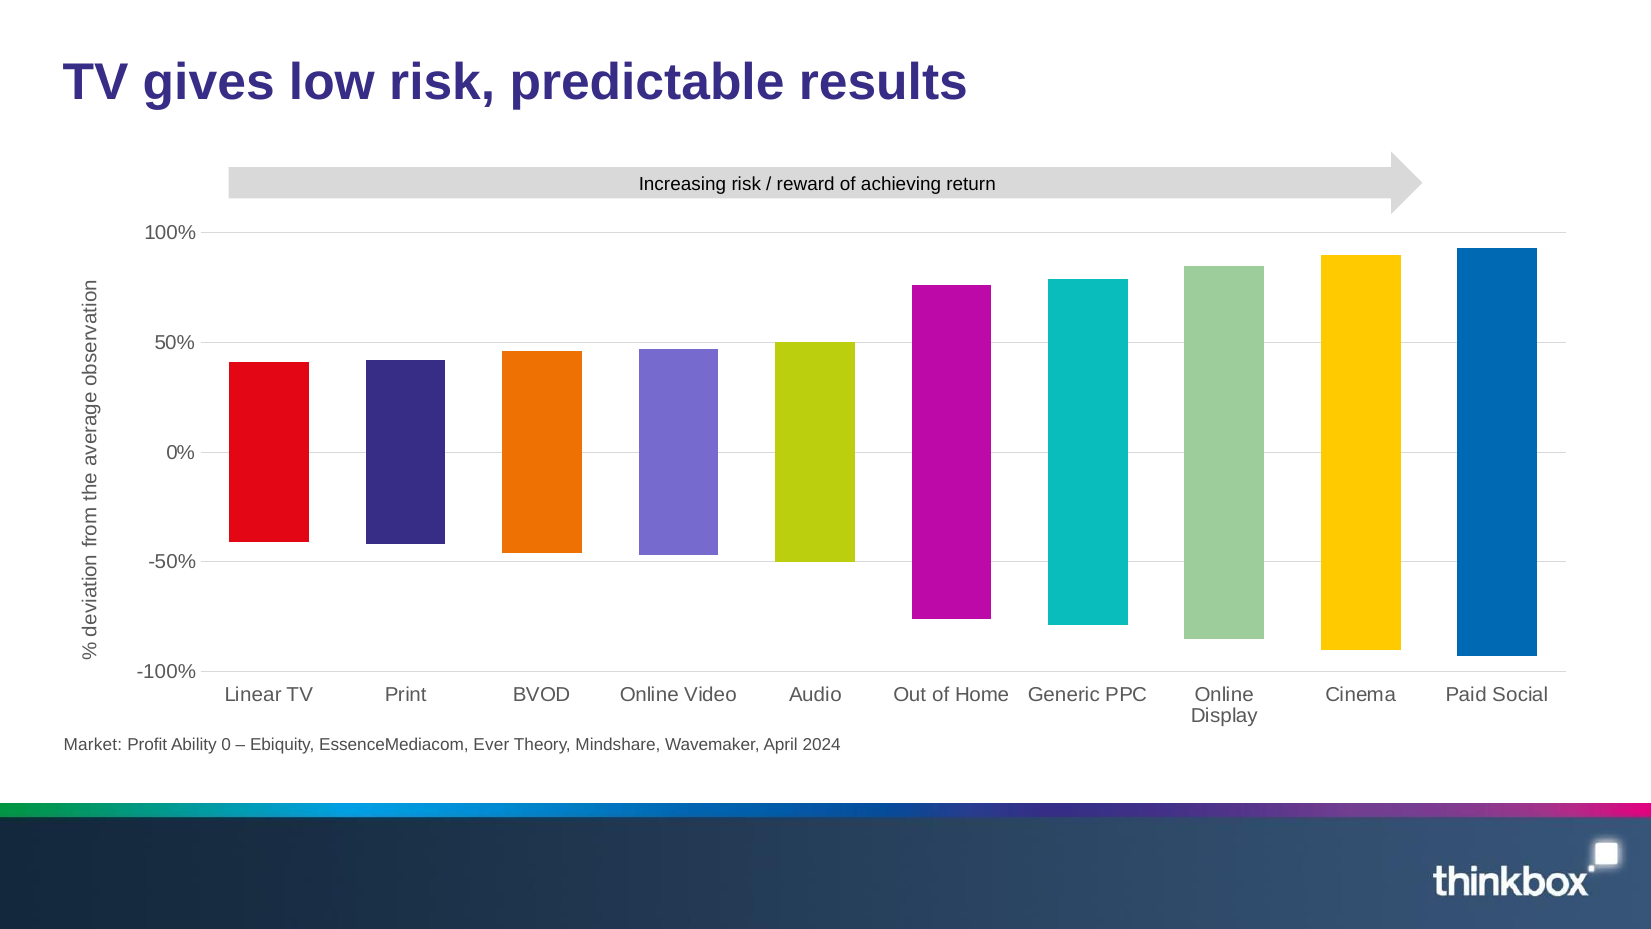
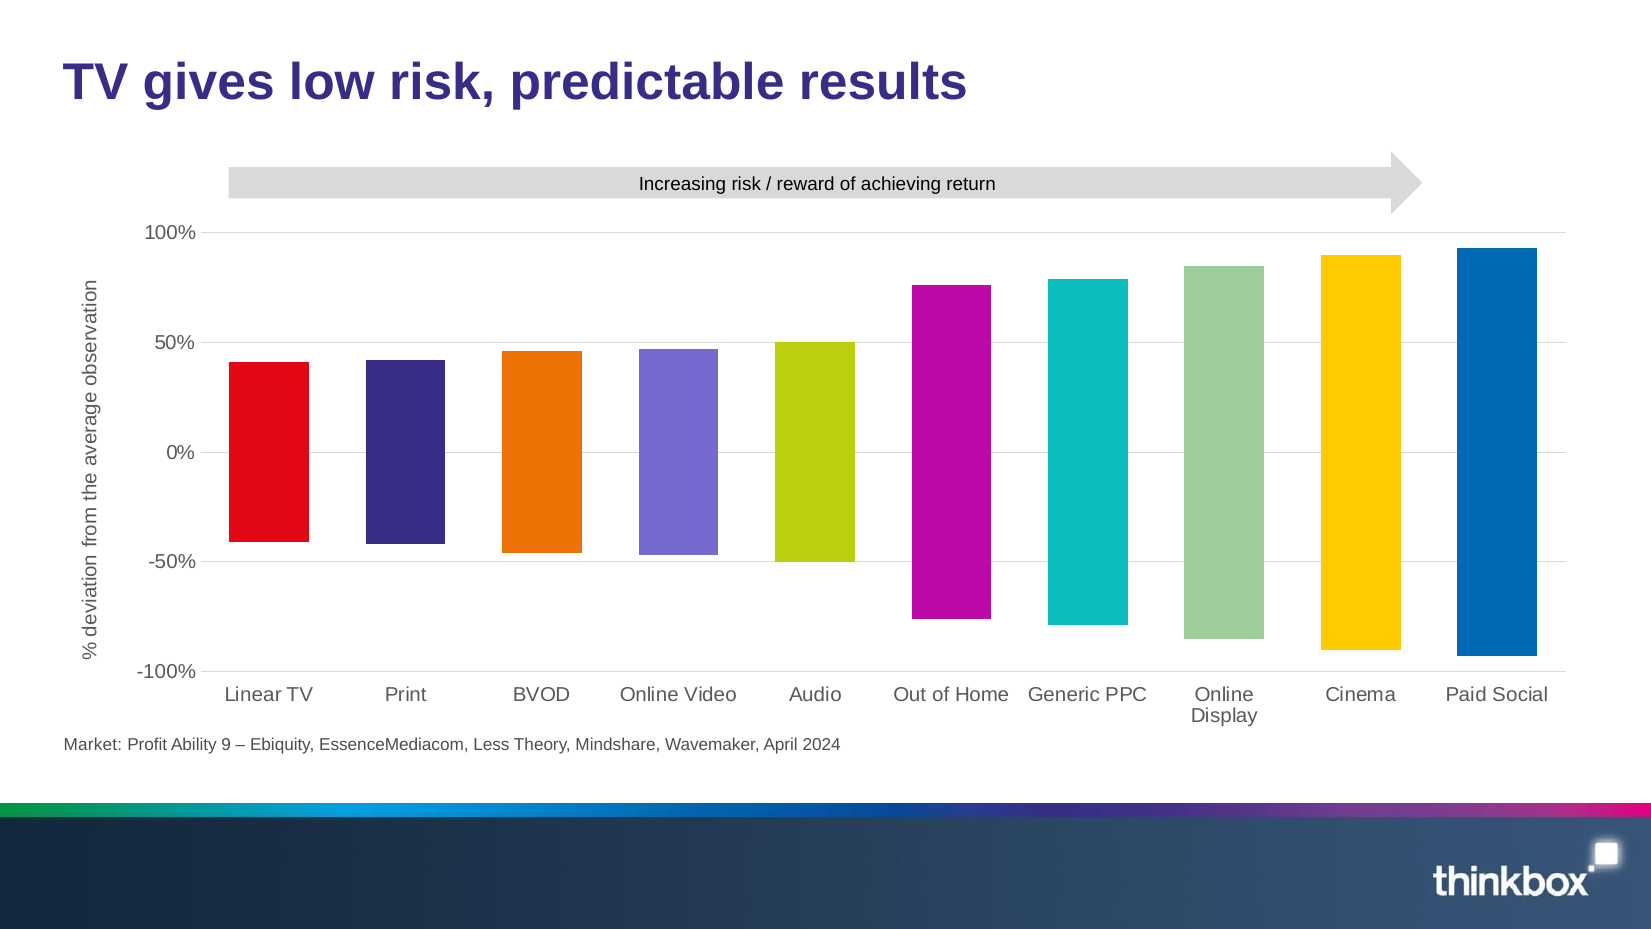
0: 0 -> 9
Ever: Ever -> Less
